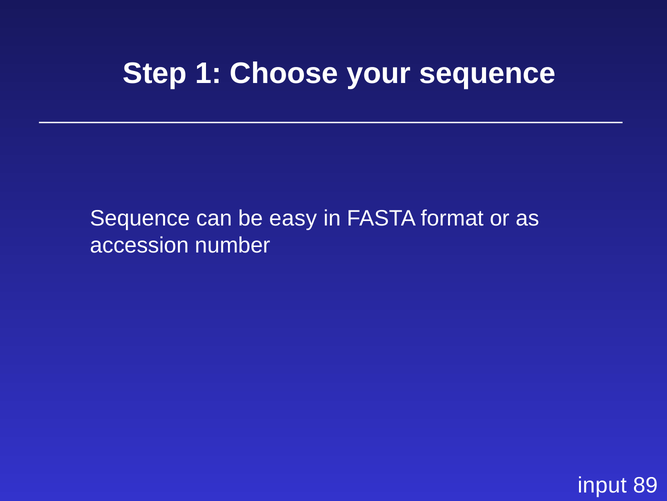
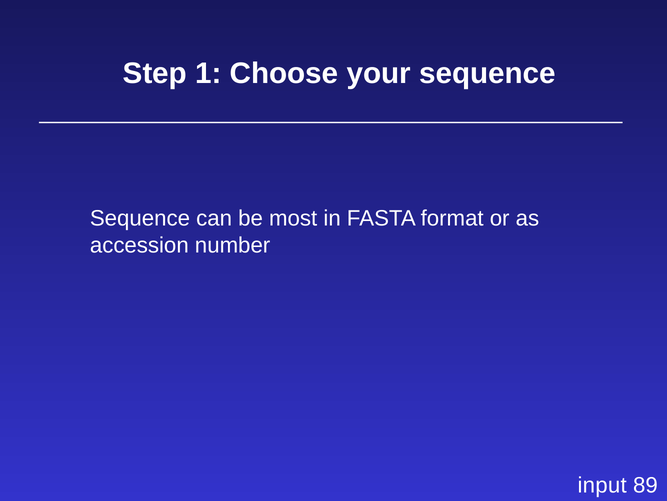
easy: easy -> most
